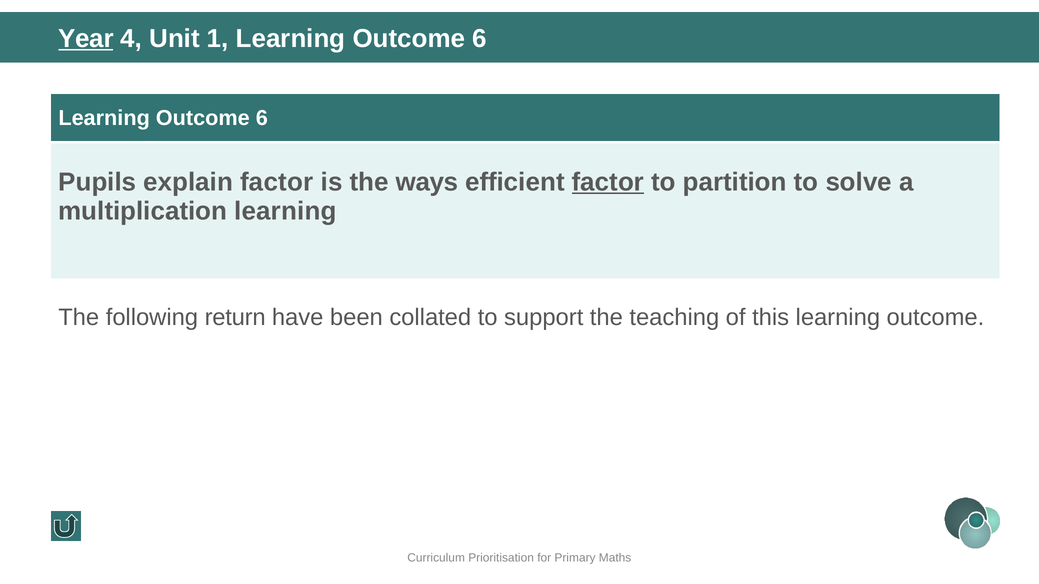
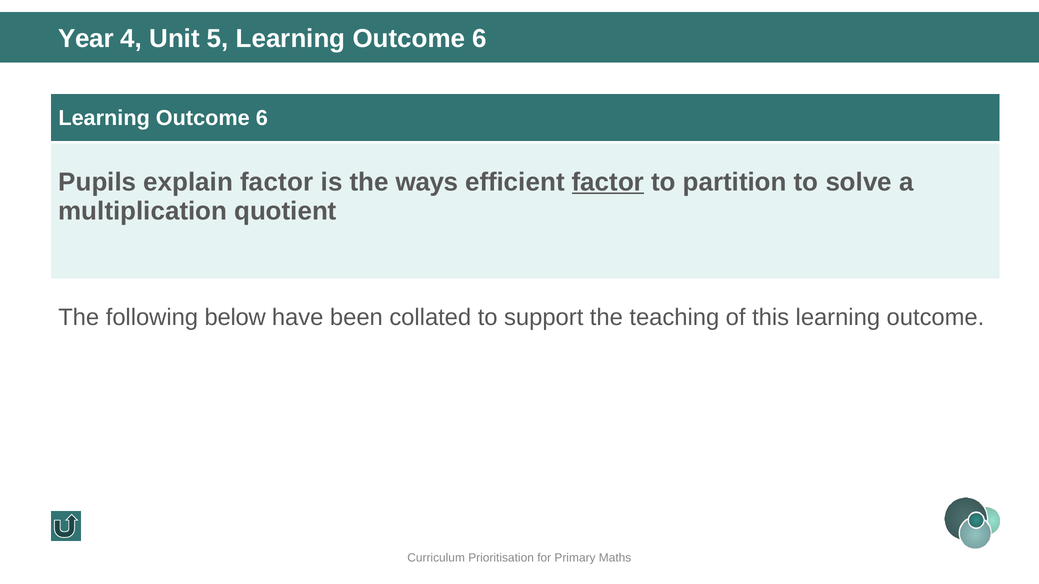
Year underline: present -> none
1: 1 -> 5
multiplication learning: learning -> quotient
return: return -> below
